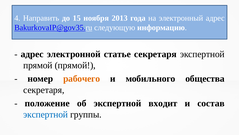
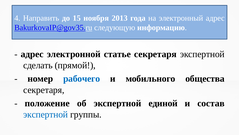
прямой at (38, 65): прямой -> сделать
рабочего colour: orange -> blue
входит: входит -> единой
